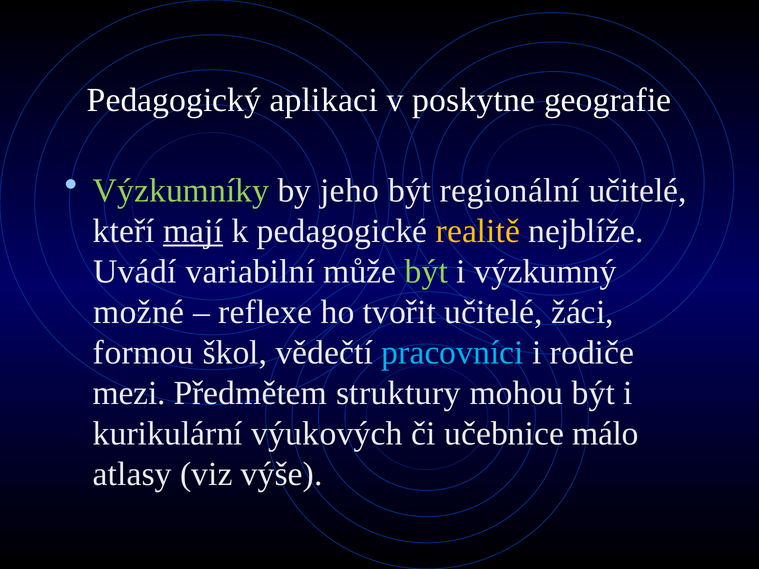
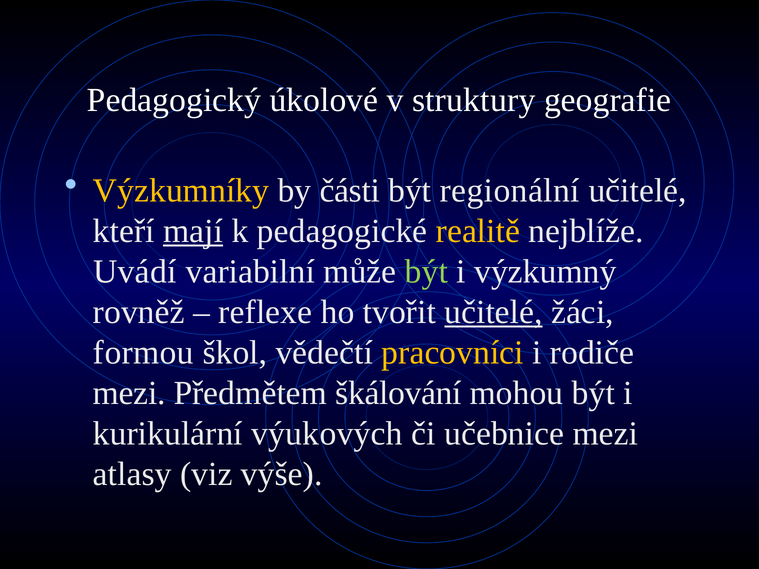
aplikaci: aplikaci -> úkolové
poskytne: poskytne -> struktury
Výzkumníky colour: light green -> yellow
jeho: jeho -> části
možné: možné -> rovněž
učitelé at (493, 312) underline: none -> present
pracovníci colour: light blue -> yellow
struktury: struktury -> škálování
učebnice málo: málo -> mezi
